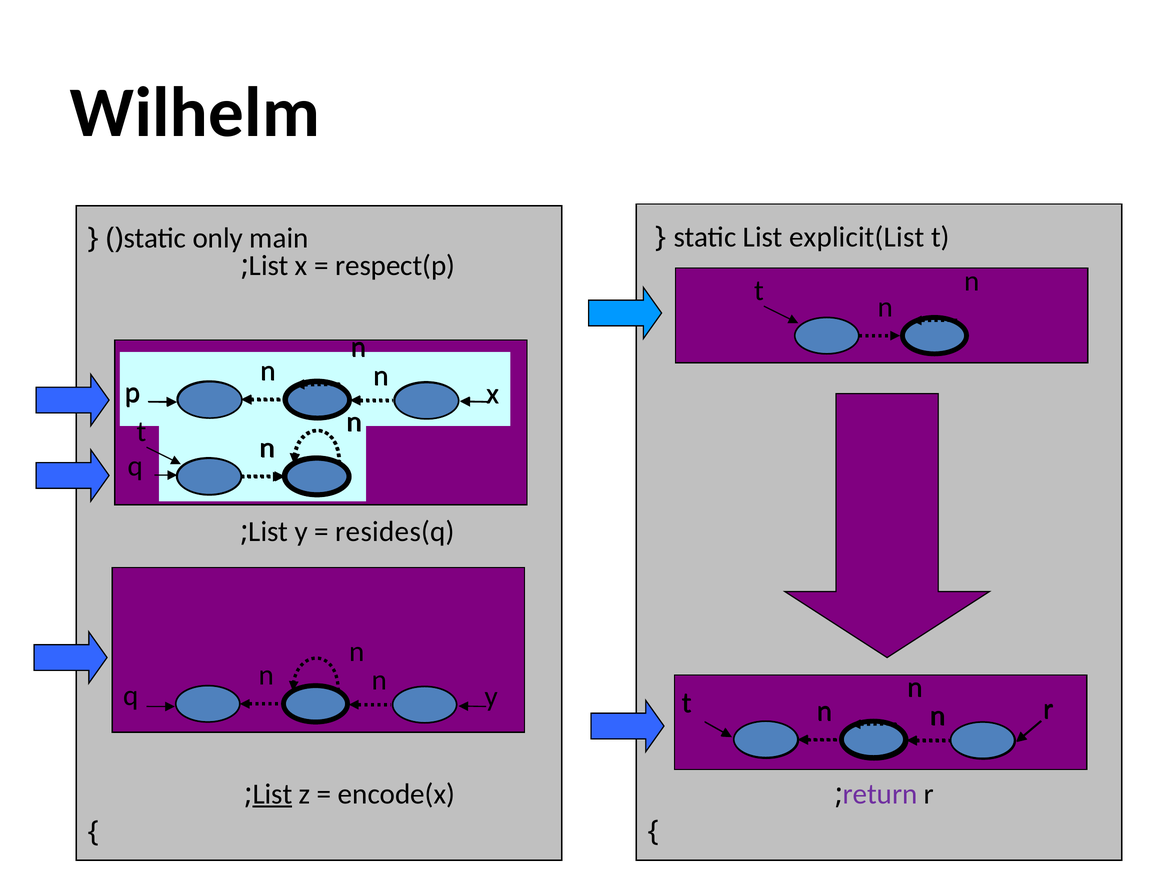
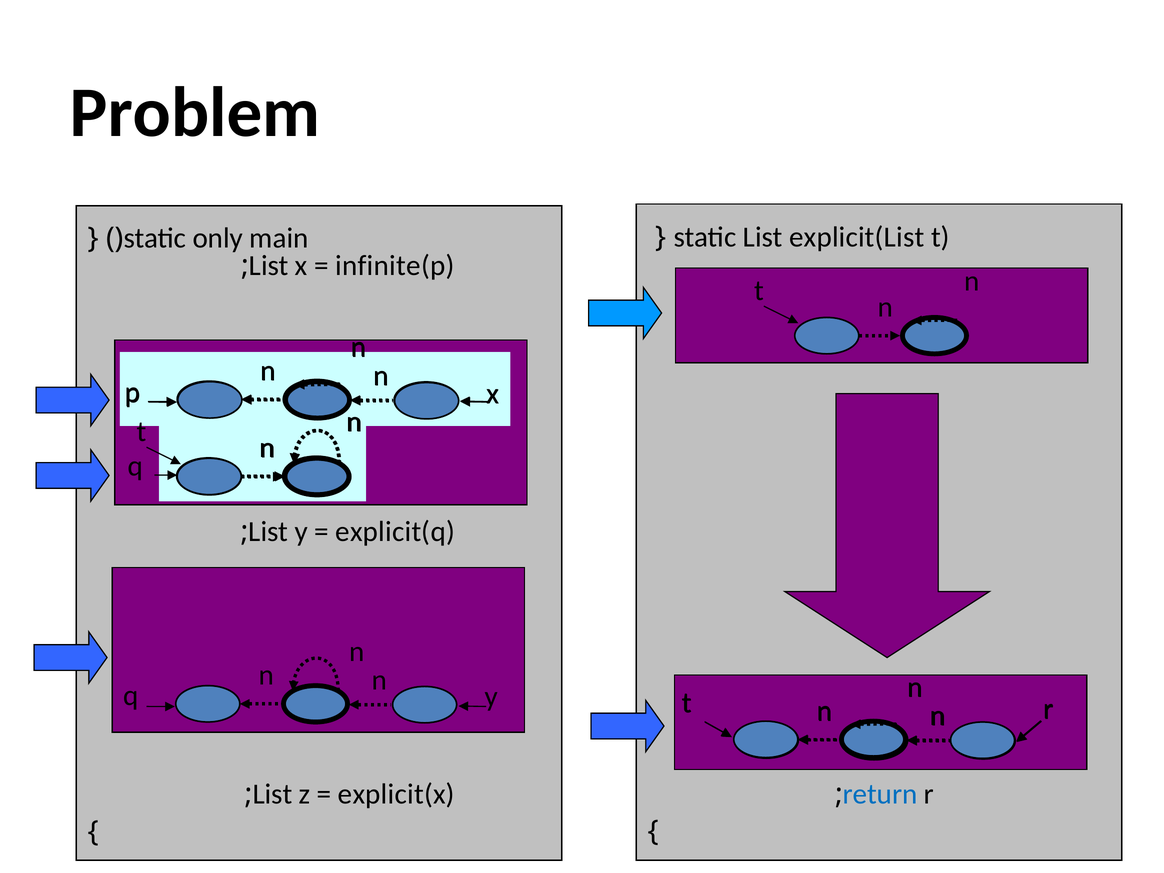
Wilhelm: Wilhelm -> Problem
respect(p: respect(p -> infinite(p
resides(q: resides(q -> explicit(q
List at (272, 794) underline: present -> none
encode(x: encode(x -> explicit(x
return colour: purple -> blue
